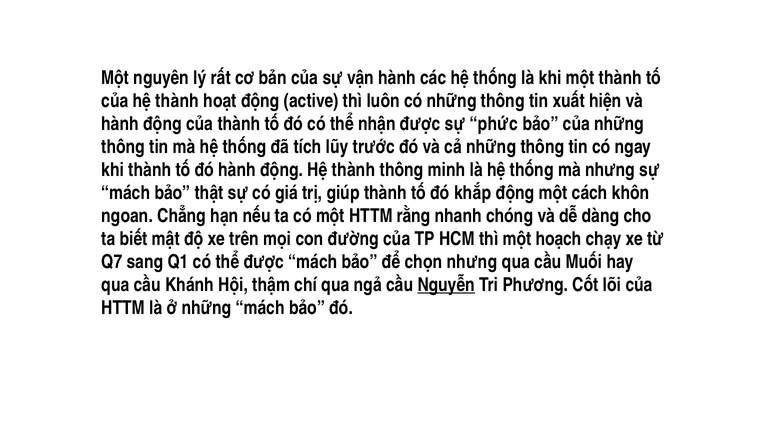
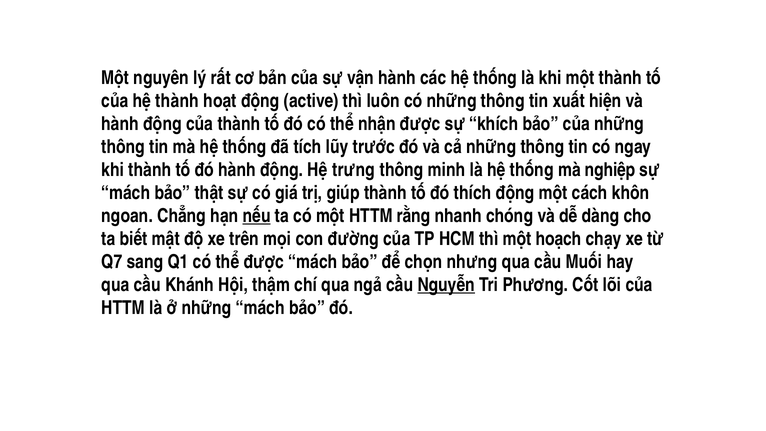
phức: phức -> khích
động Hệ thành: thành -> trưng
mà nhưng: nhưng -> nghiệp
khắp: khắp -> thích
nếu underline: none -> present
